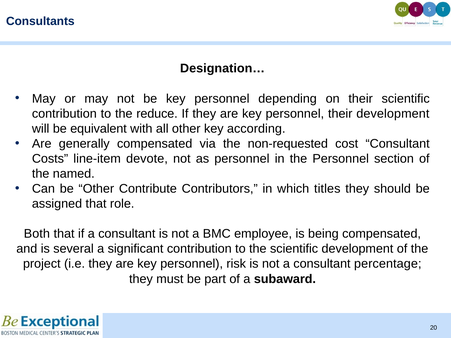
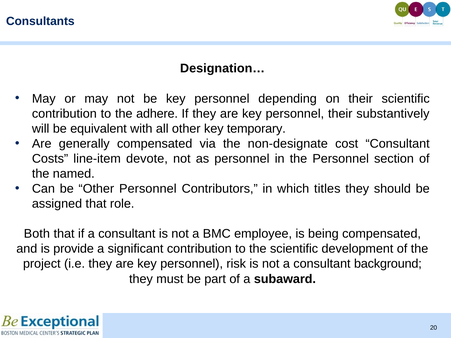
reduce: reduce -> adhere
their development: development -> substantively
according: according -> temporary
non-requested: non-requested -> non-designate
Other Contribute: Contribute -> Personnel
several: several -> provide
percentage: percentage -> background
